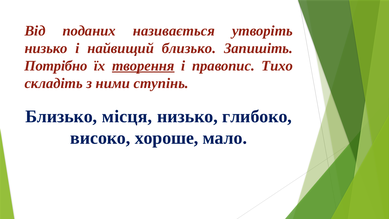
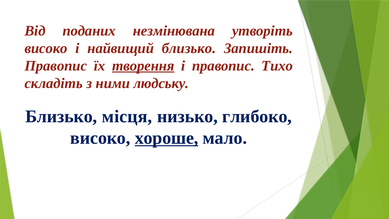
називається: називається -> незмінювана
низько at (46, 48): низько -> високо
Потрібно at (56, 66): Потрібно -> Правопис
ступінь: ступінь -> людську
хороше underline: none -> present
